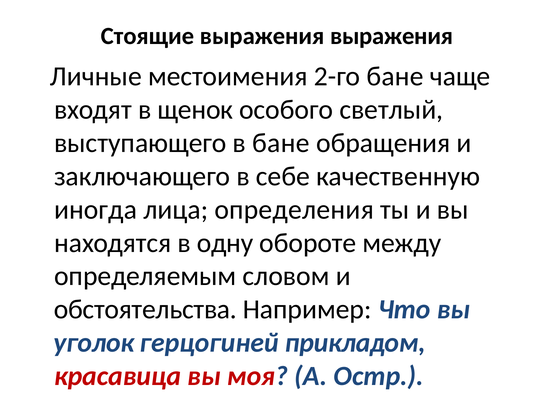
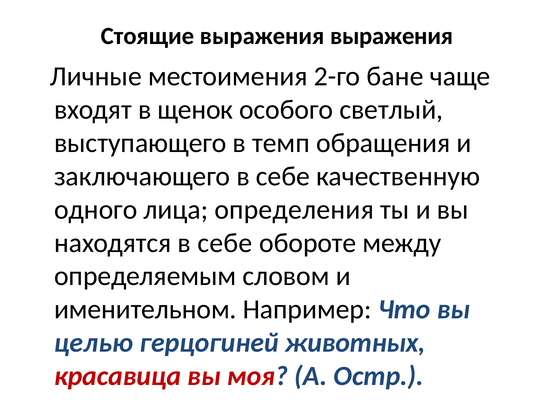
в бане: бане -> темп
иногда: иногда -> одного
находятся в одну: одну -> себе
обстоятельства: обстоятельства -> именительном
уголок: уголок -> целью
прикладом: прикладом -> животных
